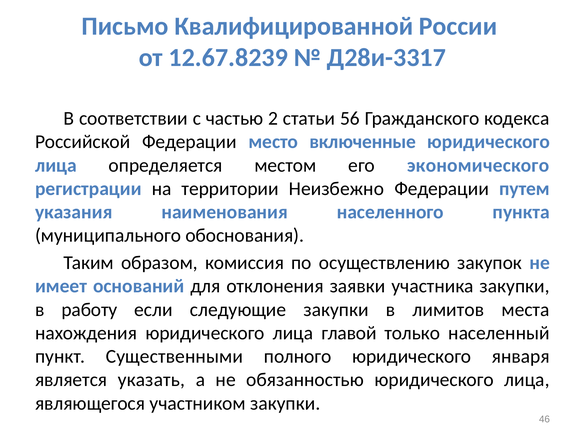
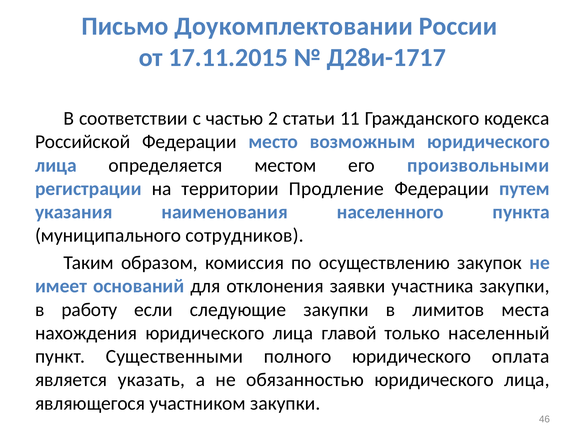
Квалифицированной: Квалифицированной -> Доукомплектовании
12.67.8239: 12.67.8239 -> 17.11.2015
Д28и-3317: Д28и-3317 -> Д28и-1717
56: 56 -> 11
включенные: включенные -> возможным
экономического: экономического -> произвольными
Неизбежно: Неизбежно -> Продление
обоснования: обоснования -> сотрудников
января: января -> оплата
